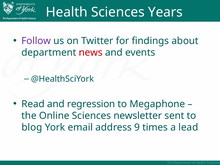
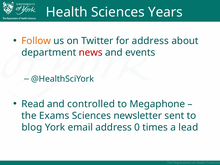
Follow colour: purple -> orange
for findings: findings -> address
regression: regression -> controlled
Online: Online -> Exams
9: 9 -> 0
